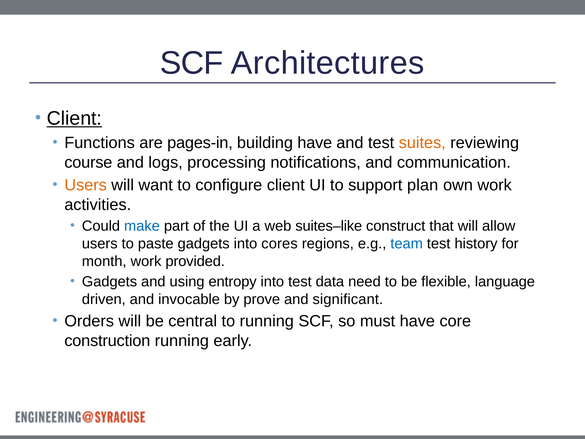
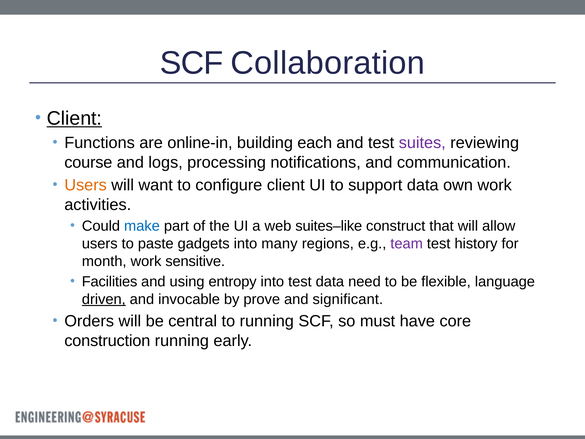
Architectures: Architectures -> Collaboration
pages-in: pages-in -> online-in
building have: have -> each
suites colour: orange -> purple
support plan: plan -> data
cores: cores -> many
team colour: blue -> purple
provided: provided -> sensitive
Gadgets at (110, 282): Gadgets -> Facilities
driven underline: none -> present
